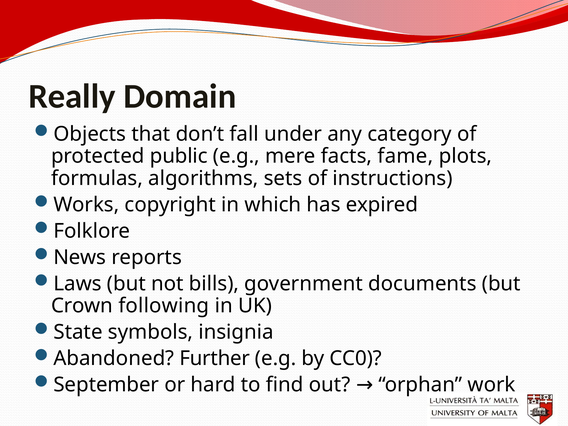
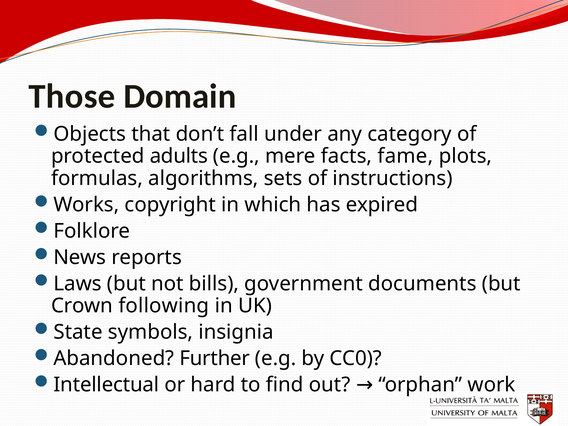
Really: Really -> Those
public: public -> adults
September: September -> Intellectual
